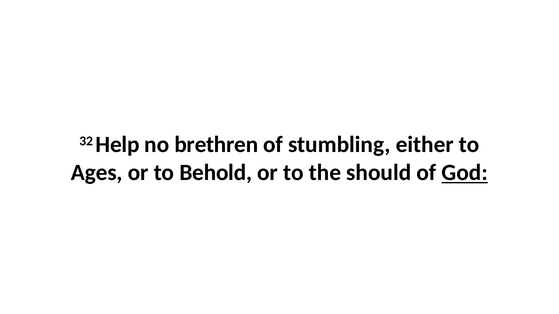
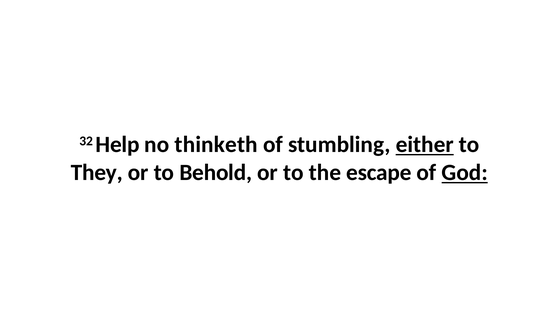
brethren: brethren -> thinketh
either underline: none -> present
Ages: Ages -> They
should: should -> escape
